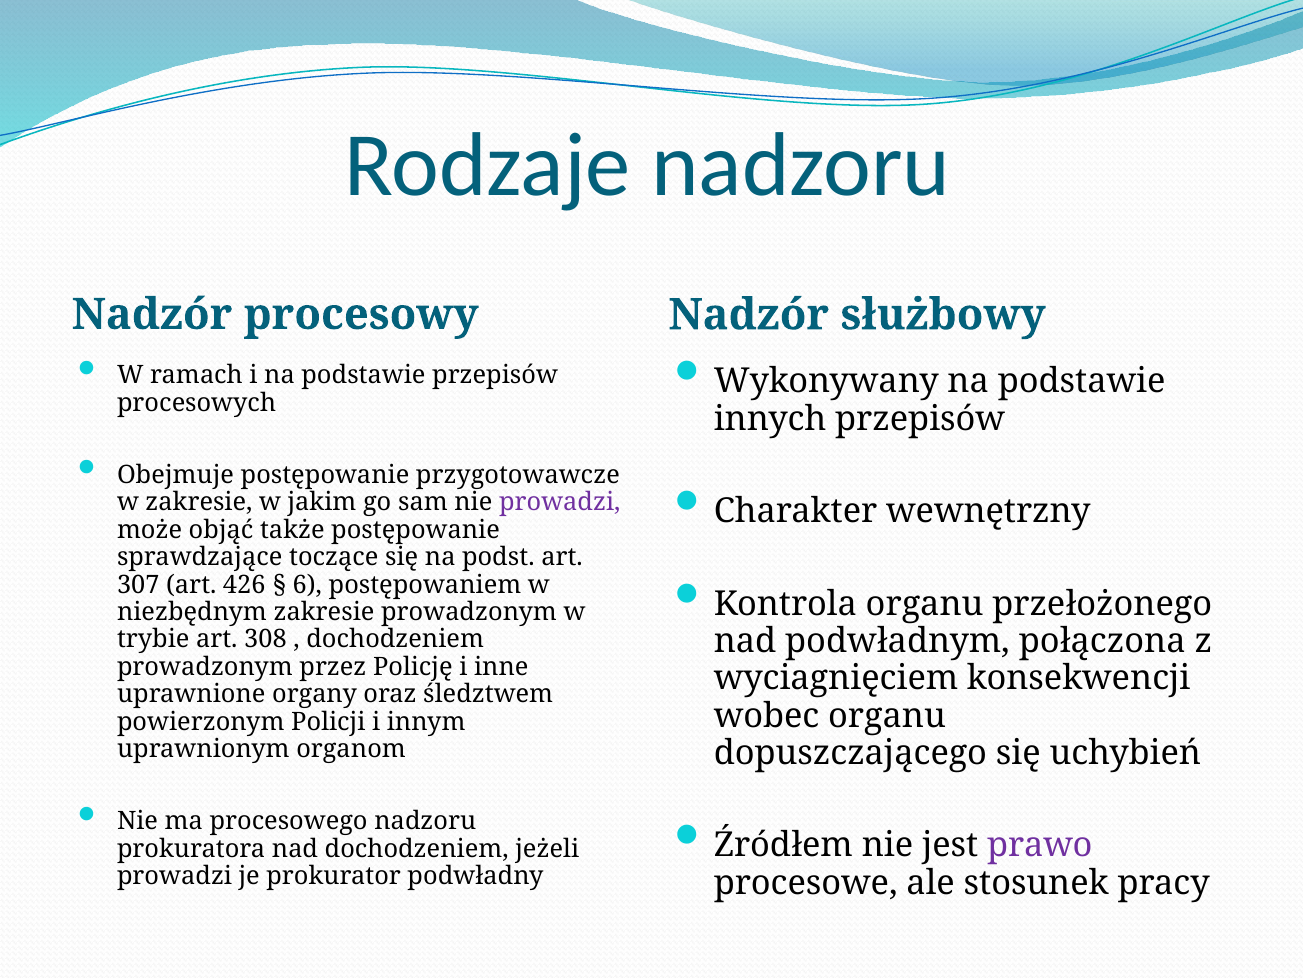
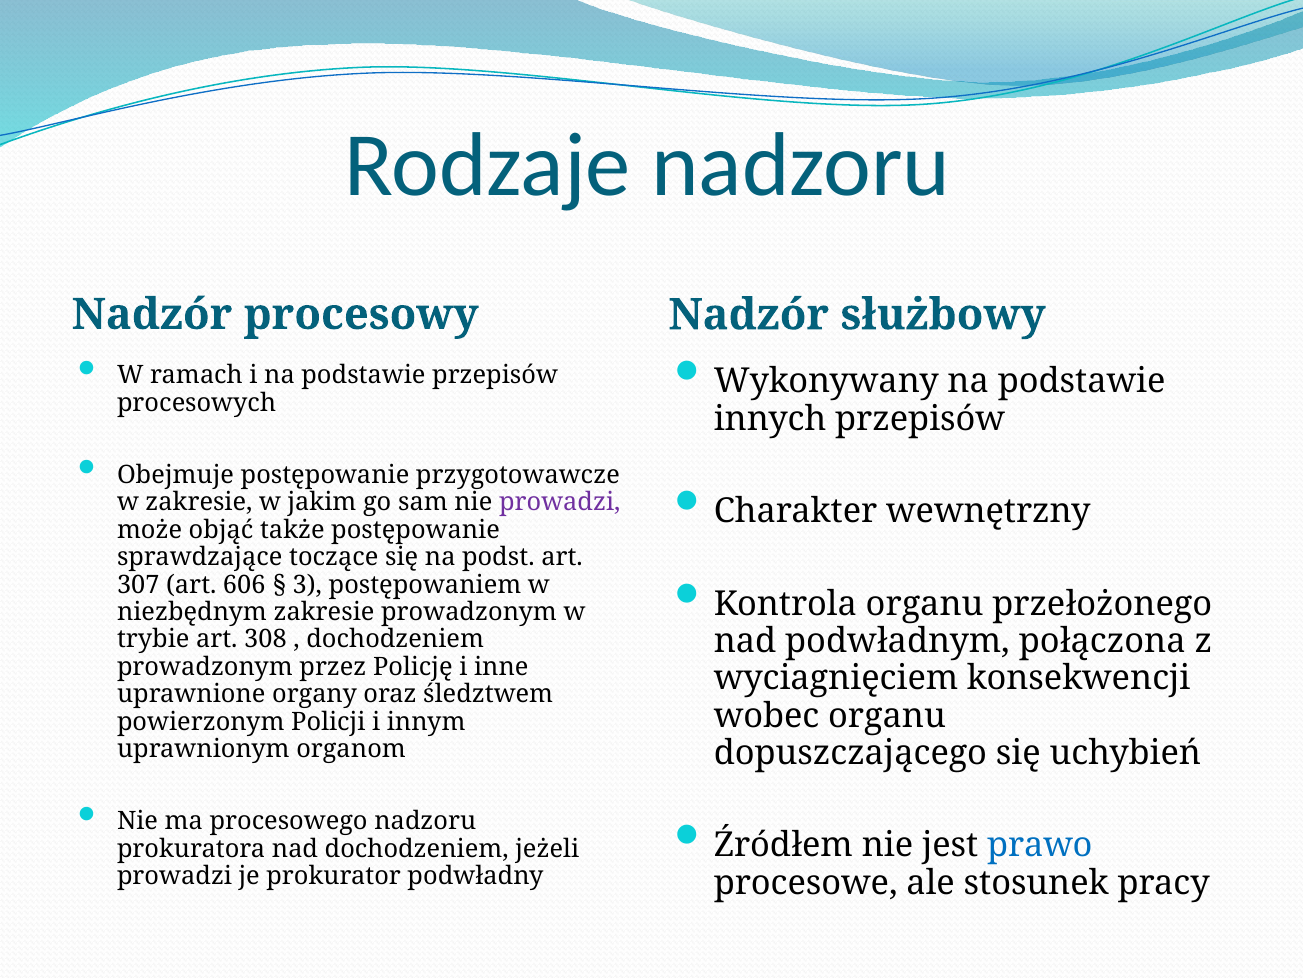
426: 426 -> 606
6: 6 -> 3
prawo colour: purple -> blue
